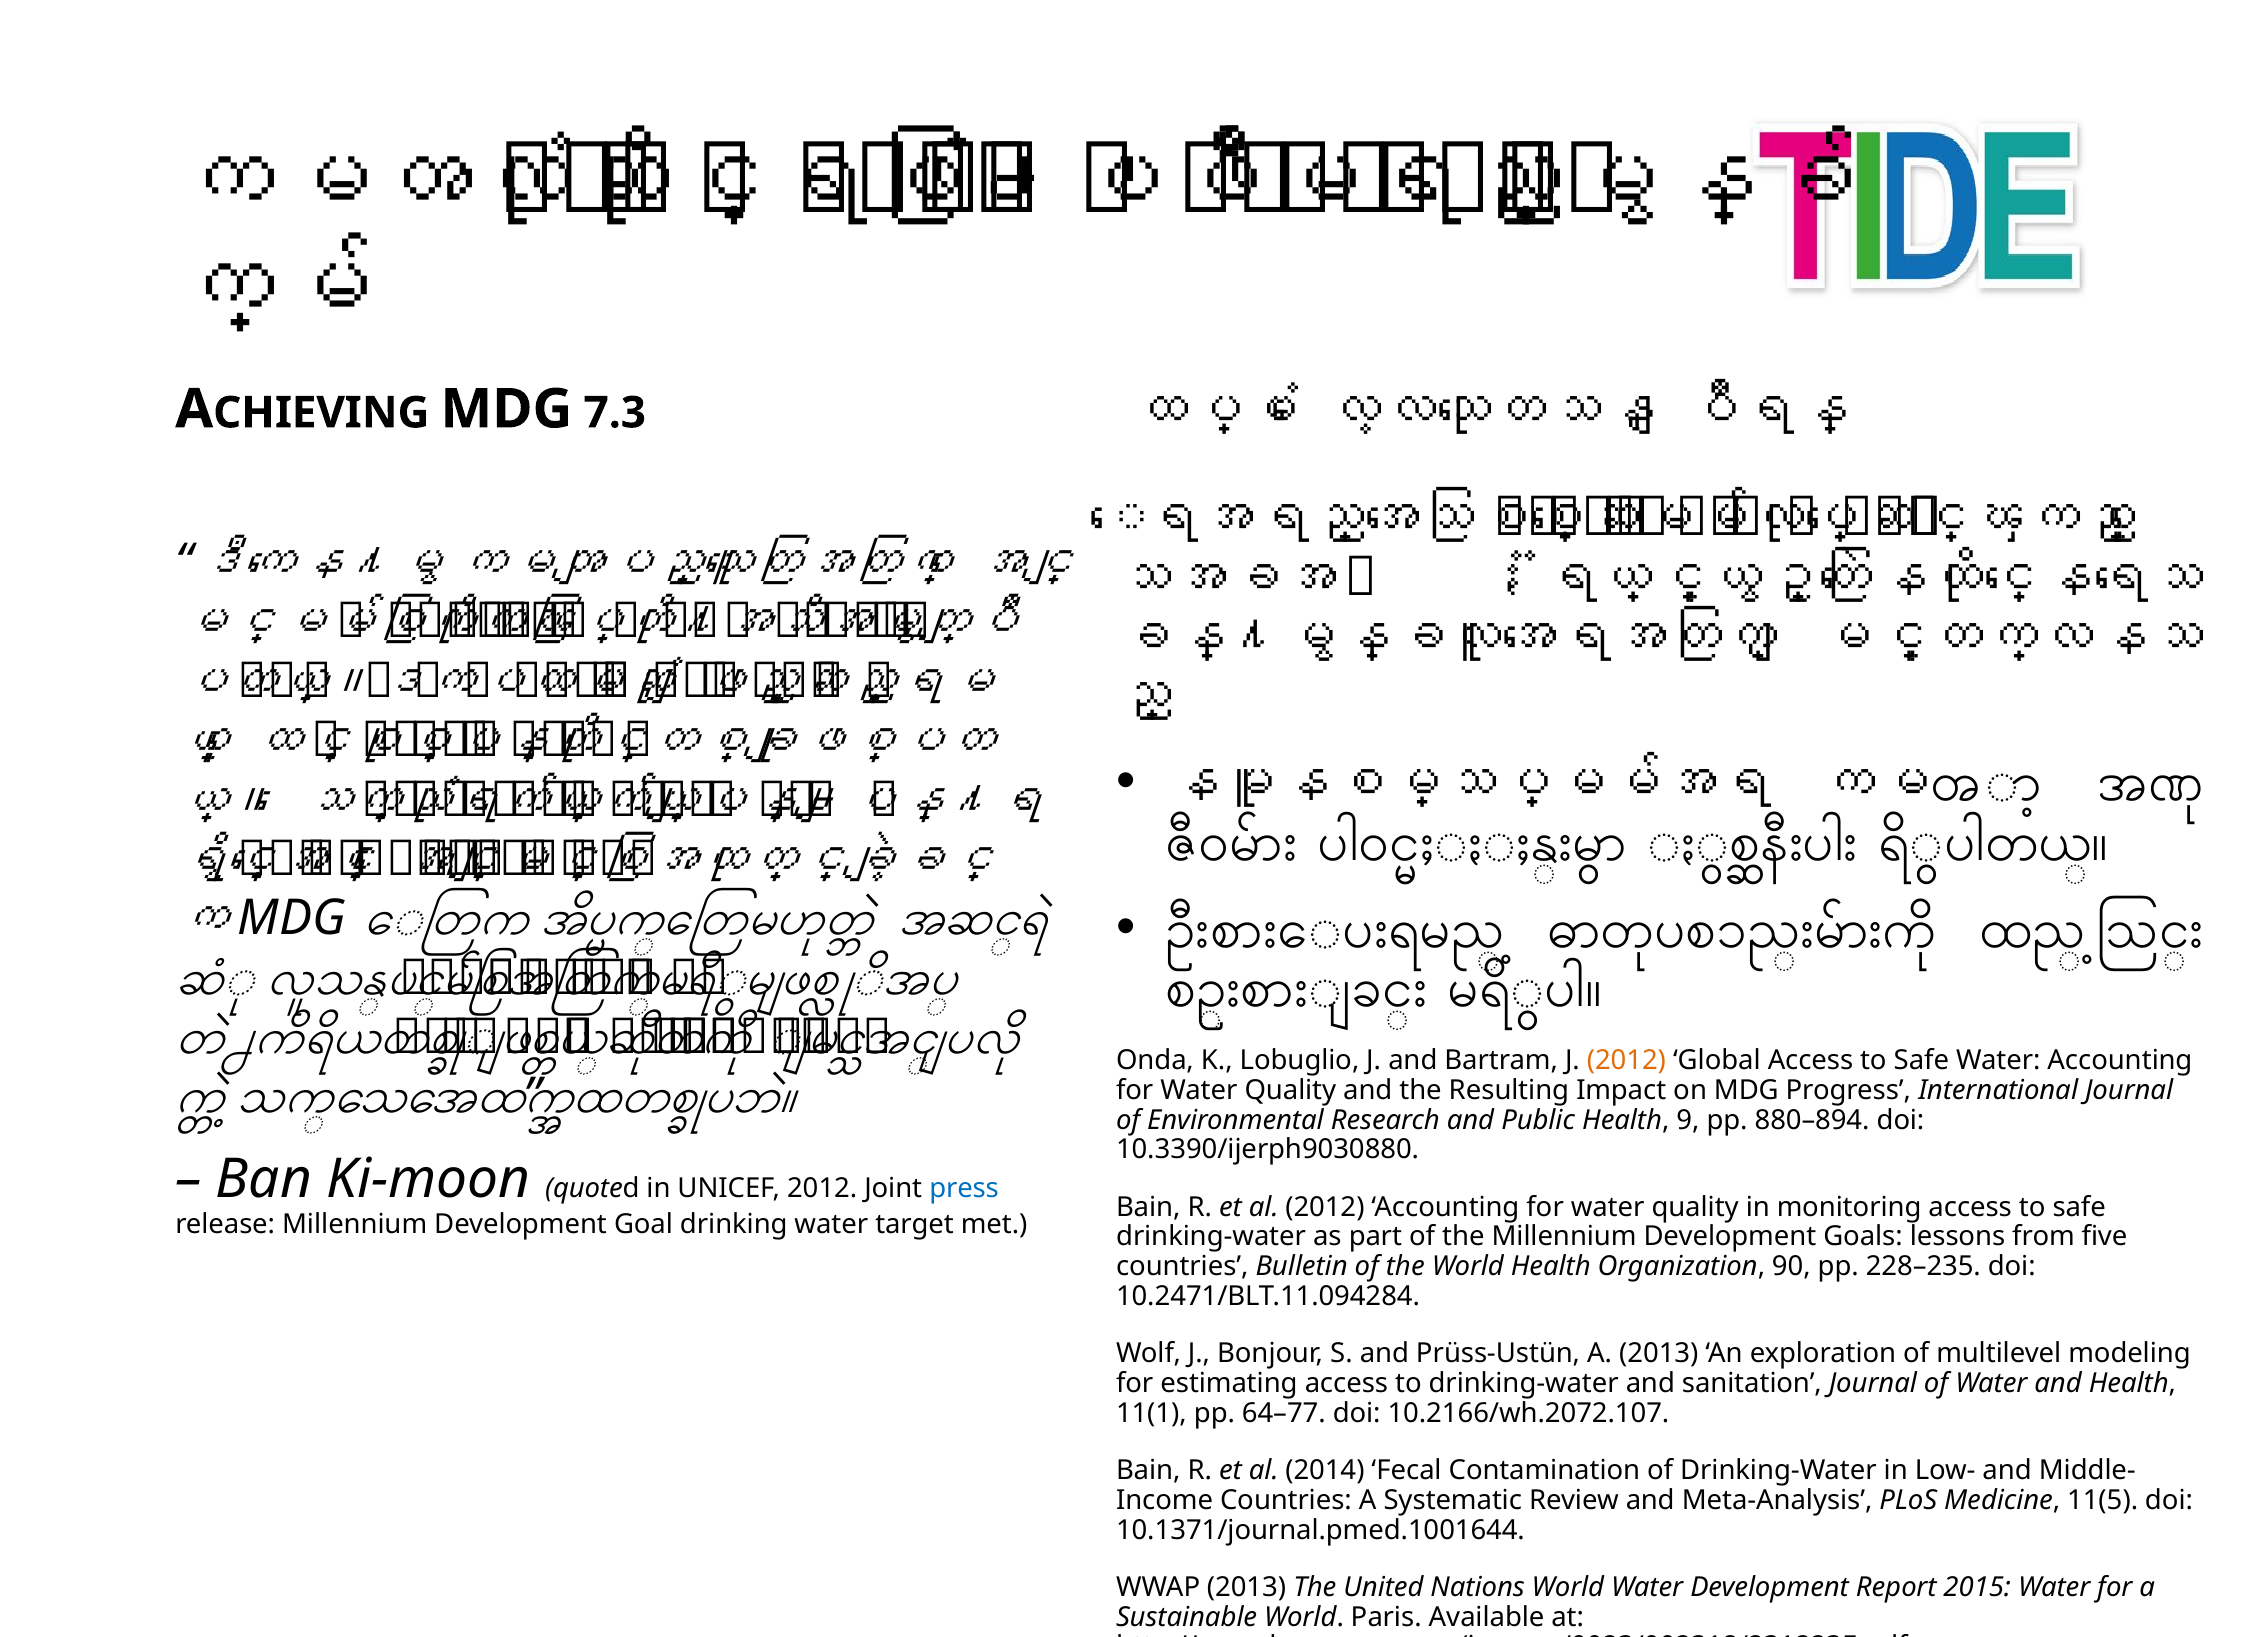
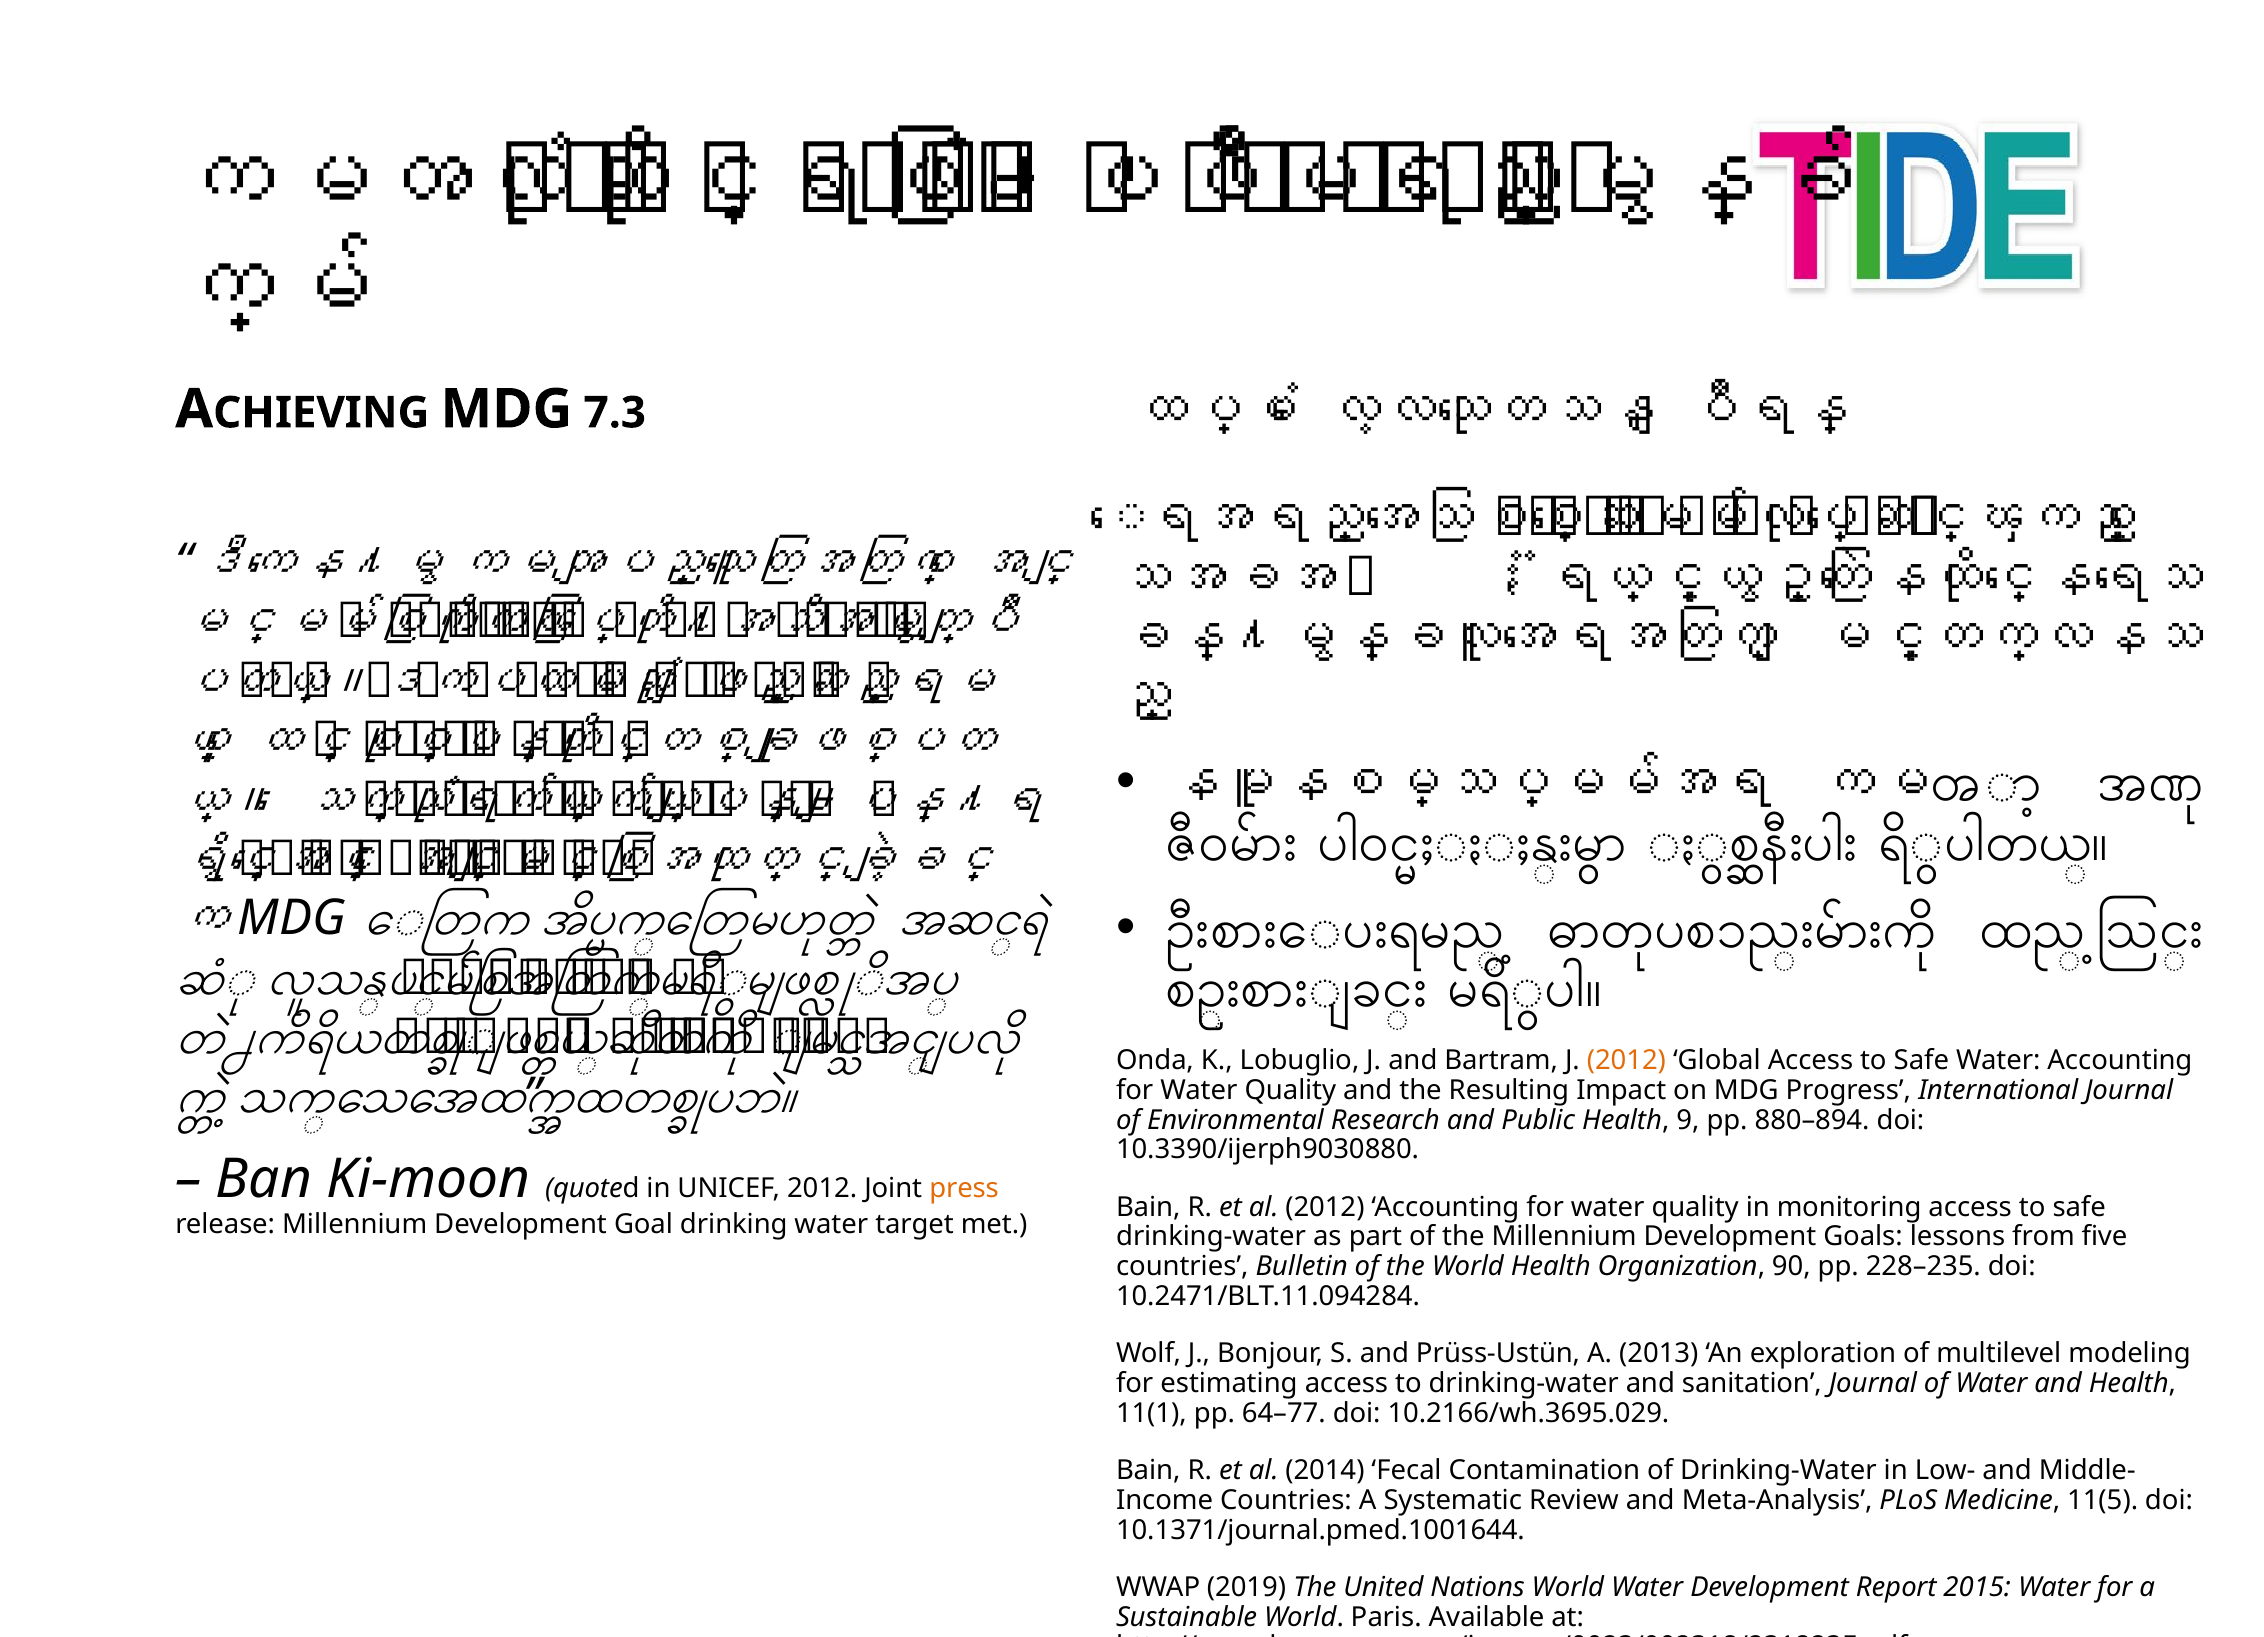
press colour: blue -> orange
10.2166/wh.2072.107: 10.2166/wh.2072.107 -> 10.2166/wh.3695.029
WWAP 2013: 2013 -> 2019
